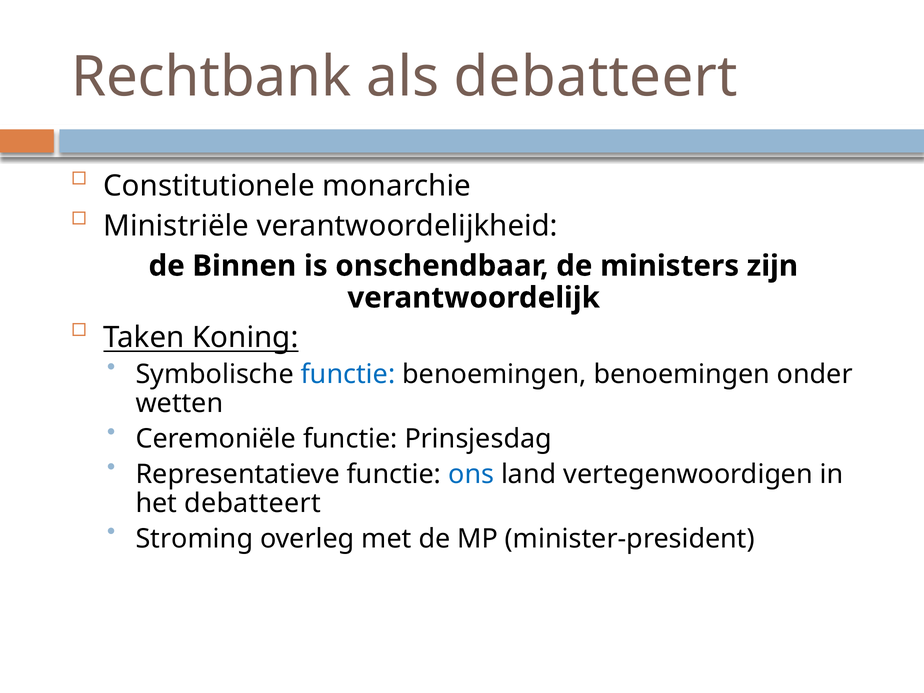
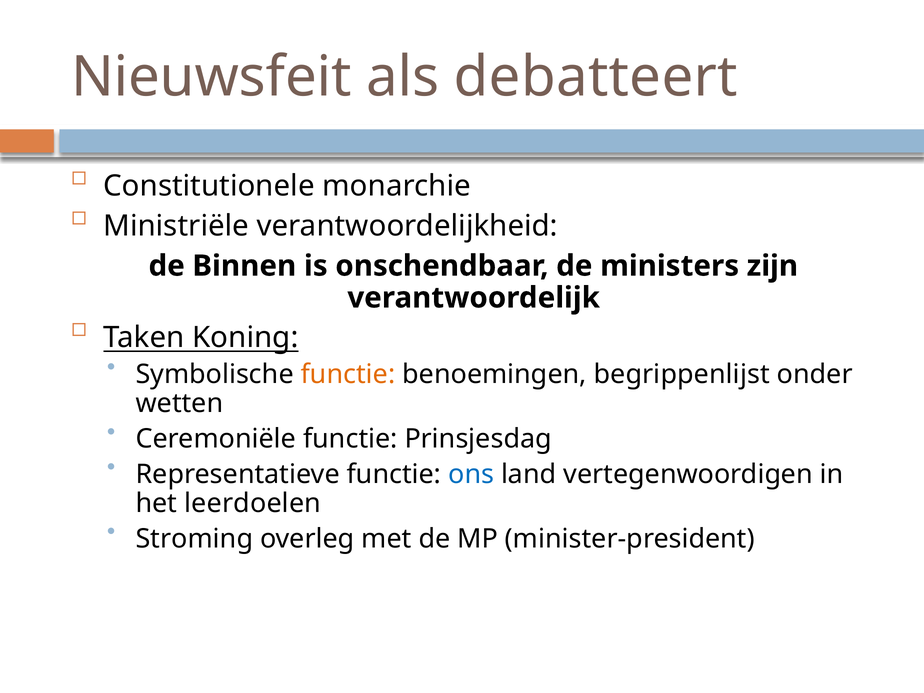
Rechtbank: Rechtbank -> Nieuwsfeit
functie at (348, 374) colour: blue -> orange
benoemingen benoemingen: benoemingen -> begrippenlijst
het debatteert: debatteert -> leerdoelen
